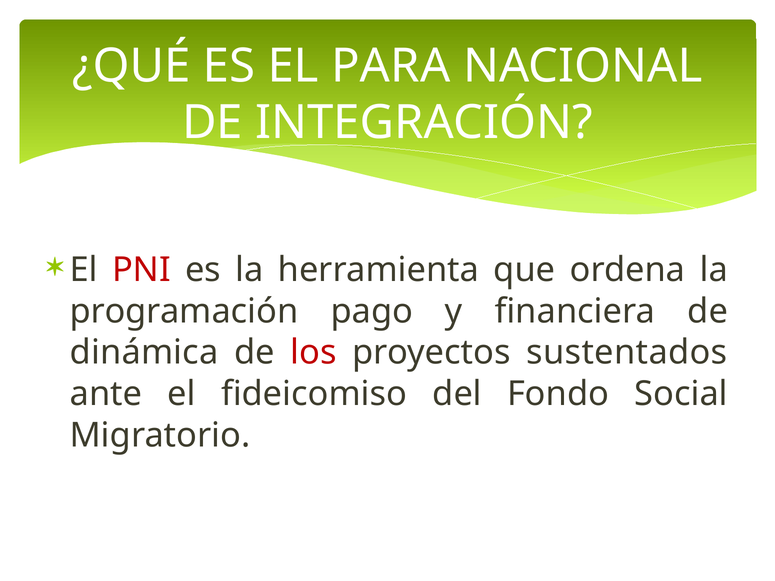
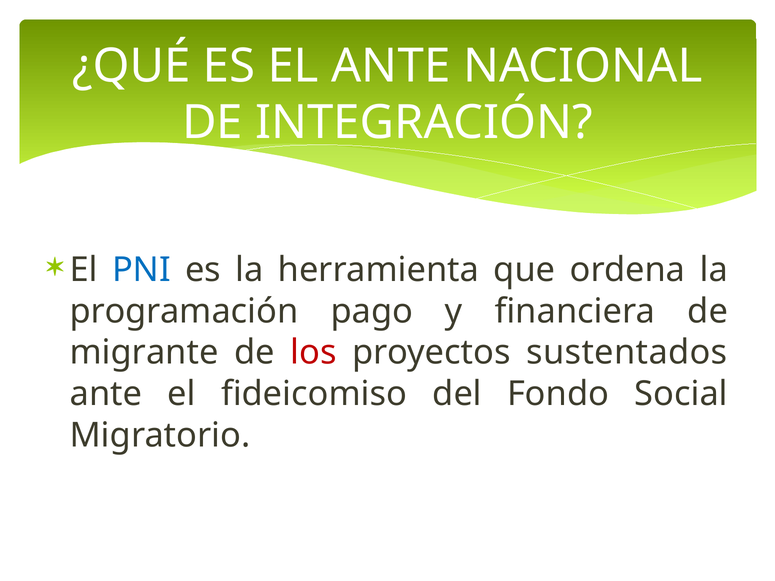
EL PARA: PARA -> ANTE
PNI colour: red -> blue
dinámica: dinámica -> migrante
